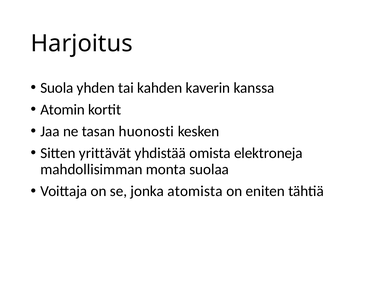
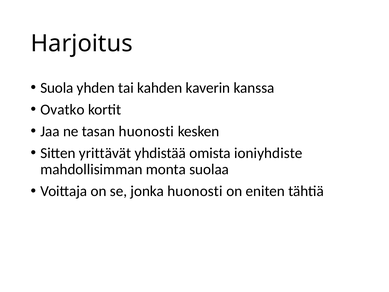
Atomin: Atomin -> Ovatko
elektroneja: elektroneja -> ioniyhdiste
jonka atomista: atomista -> huonosti
